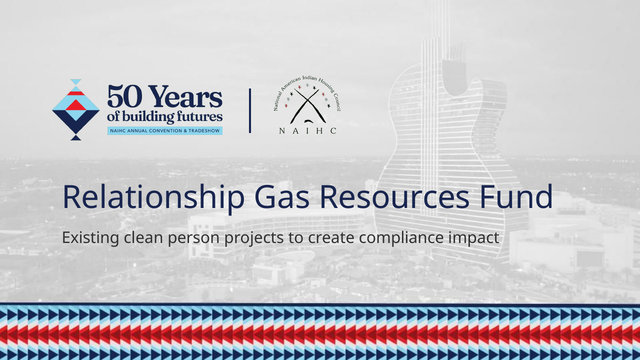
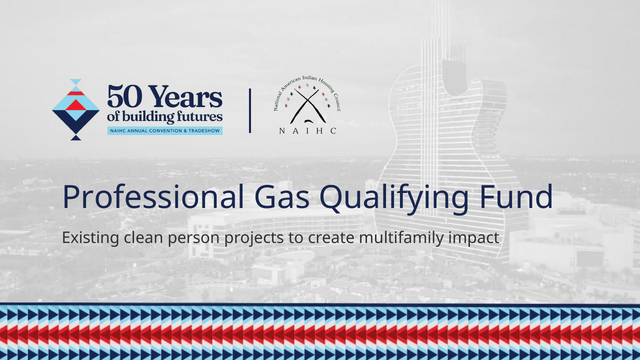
Relationship: Relationship -> Professional
Resources: Resources -> Qualifying
compliance: compliance -> multifamily
